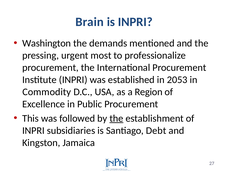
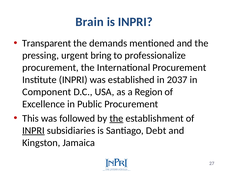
Washington: Washington -> Transparent
most: most -> bring
2053: 2053 -> 2037
Commodity: Commodity -> Component
INPRI at (33, 131) underline: none -> present
